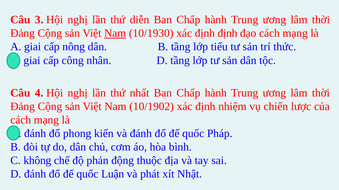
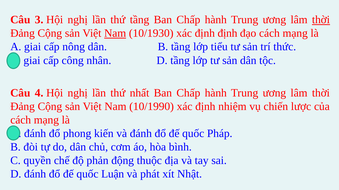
thứ diễn: diễn -> tầng
thời at (321, 20) underline: none -> present
10/1902: 10/1902 -> 10/1990
không: không -> quyền
